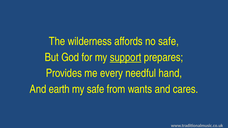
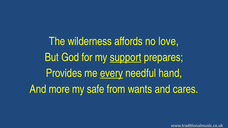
no safe: safe -> love
every underline: none -> present
earth: earth -> more
